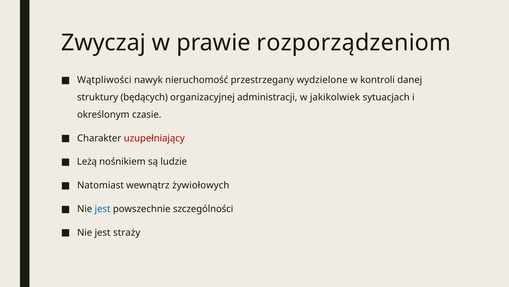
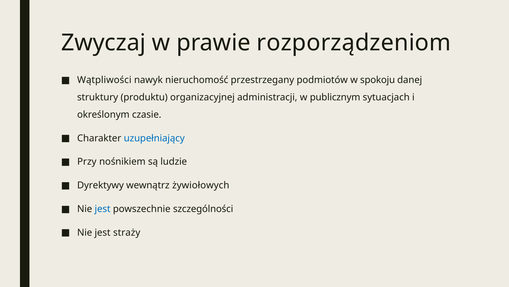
wydzielone: wydzielone -> podmiotów
kontroli: kontroli -> spokoju
będących: będących -> produktu
jakikolwiek: jakikolwiek -> publicznym
uzupełniający colour: red -> blue
Leżą: Leżą -> Przy
Natomiast: Natomiast -> Dyrektywy
